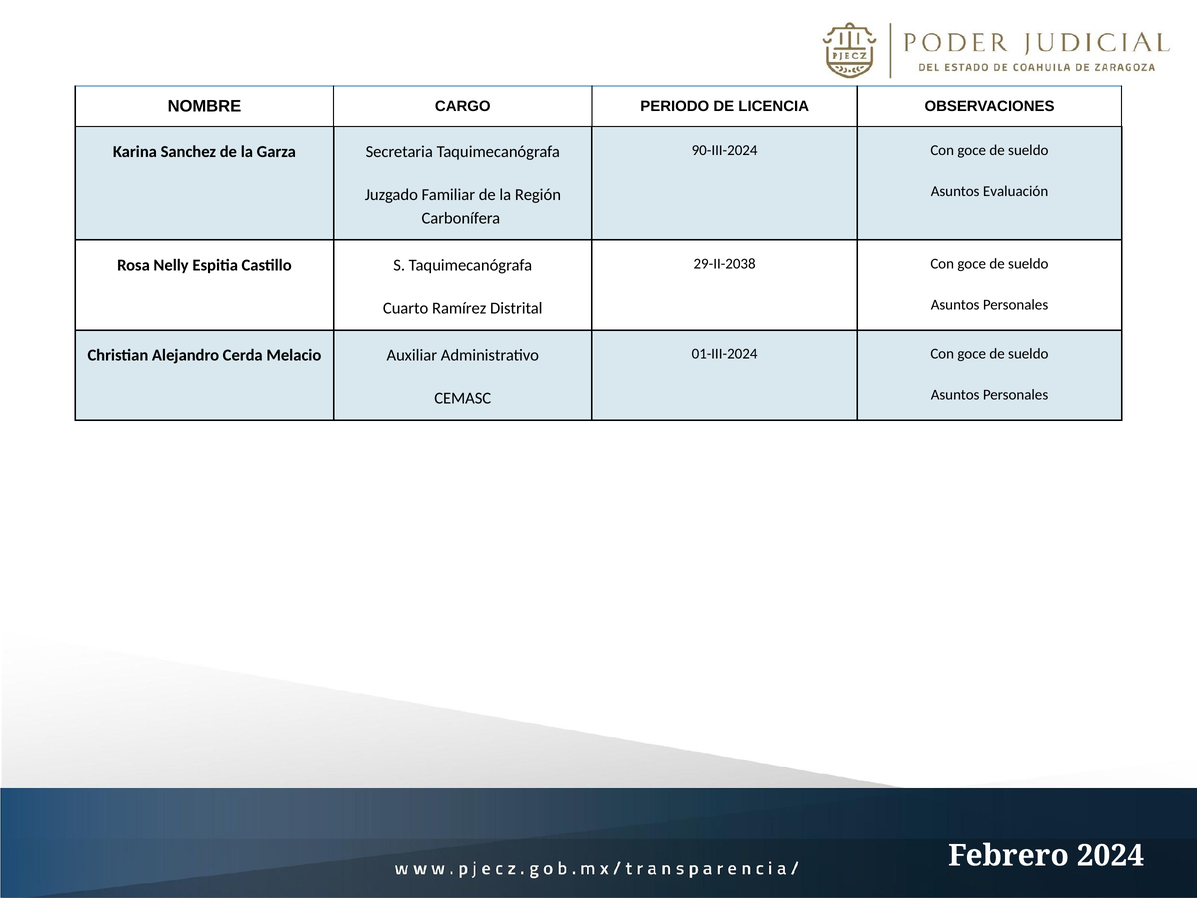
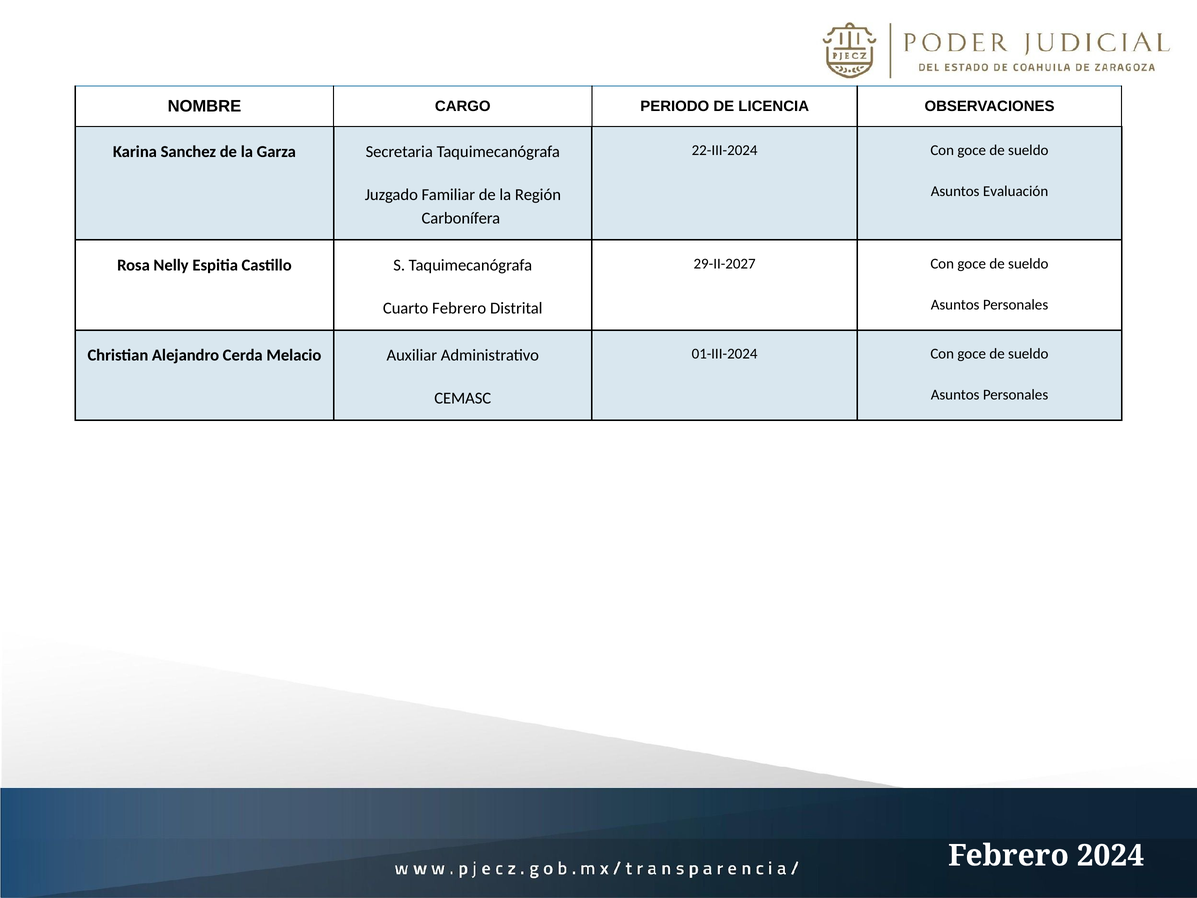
90-III-2024: 90-III-2024 -> 22-III-2024
29-II-2038: 29-II-2038 -> 29-II-2027
Cuarto Ramírez: Ramírez -> Febrero
